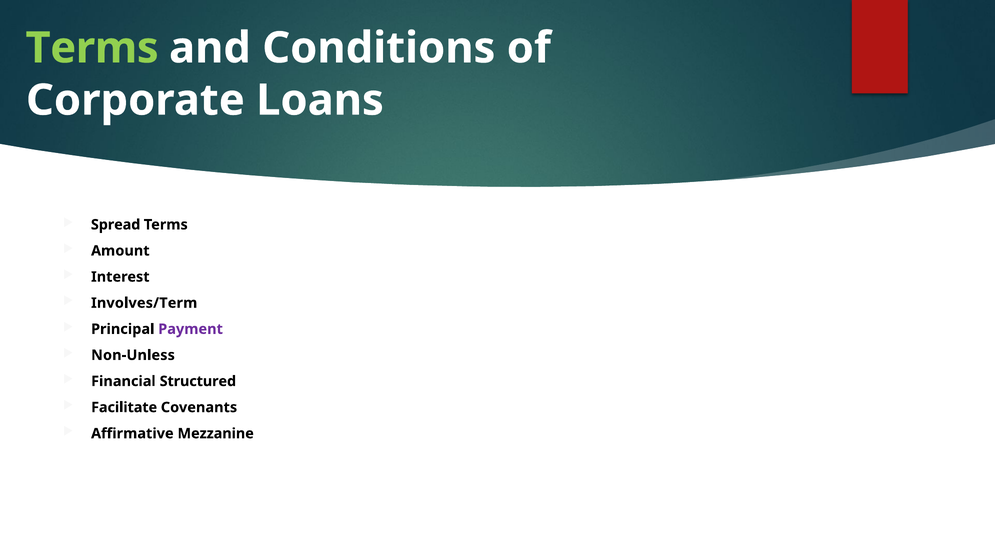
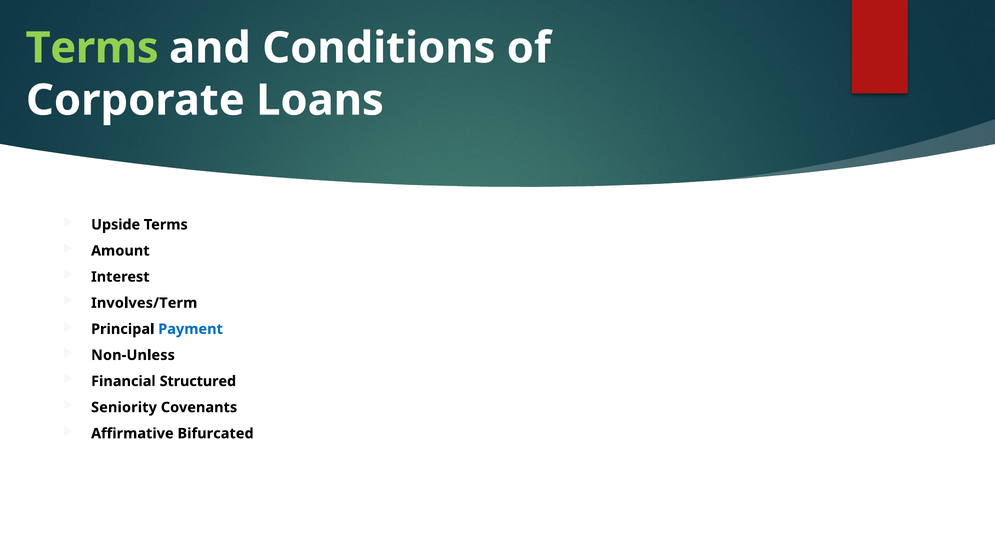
Spread: Spread -> Upside
Payment colour: purple -> blue
Facilitate: Facilitate -> Seniority
Mezzanine: Mezzanine -> Bifurcated
